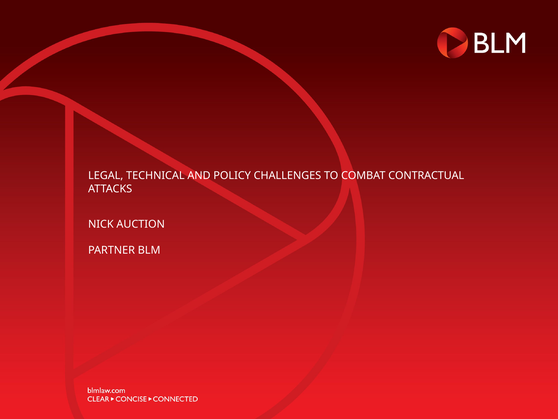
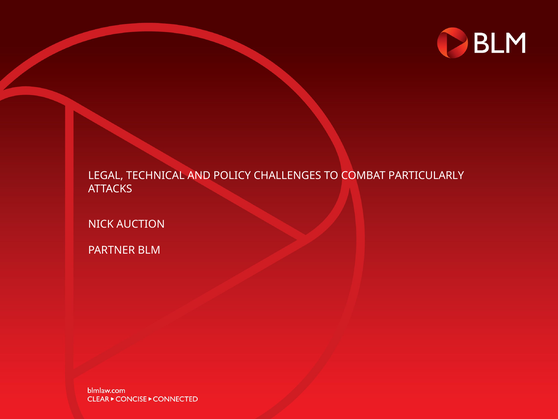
CONTRACTUAL: CONTRACTUAL -> PARTICULARLY
